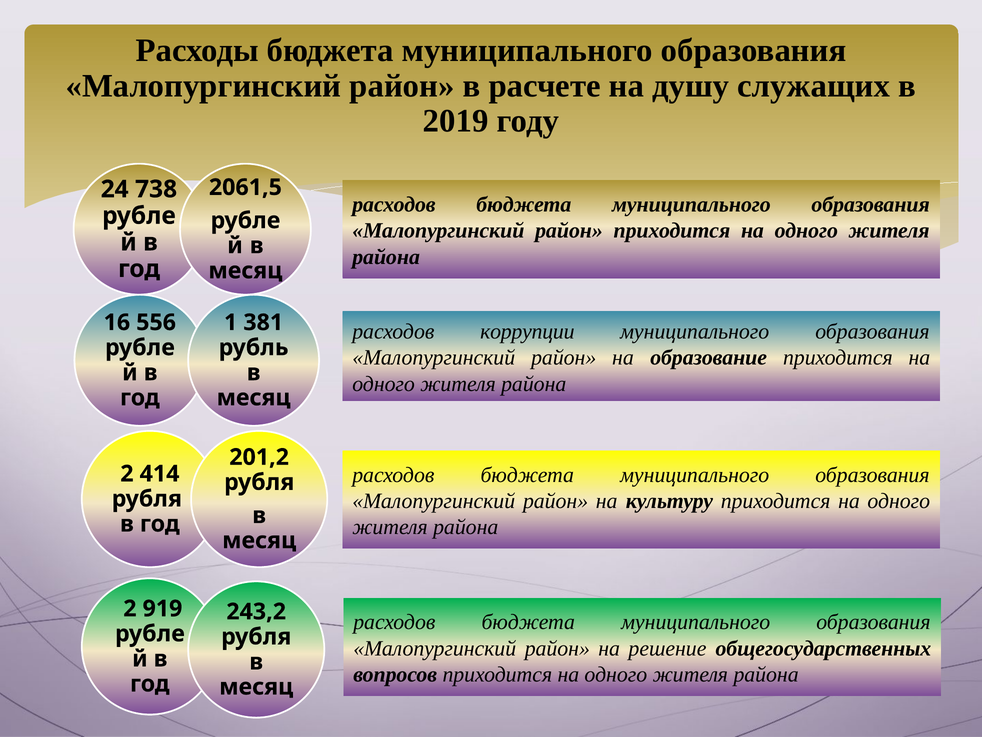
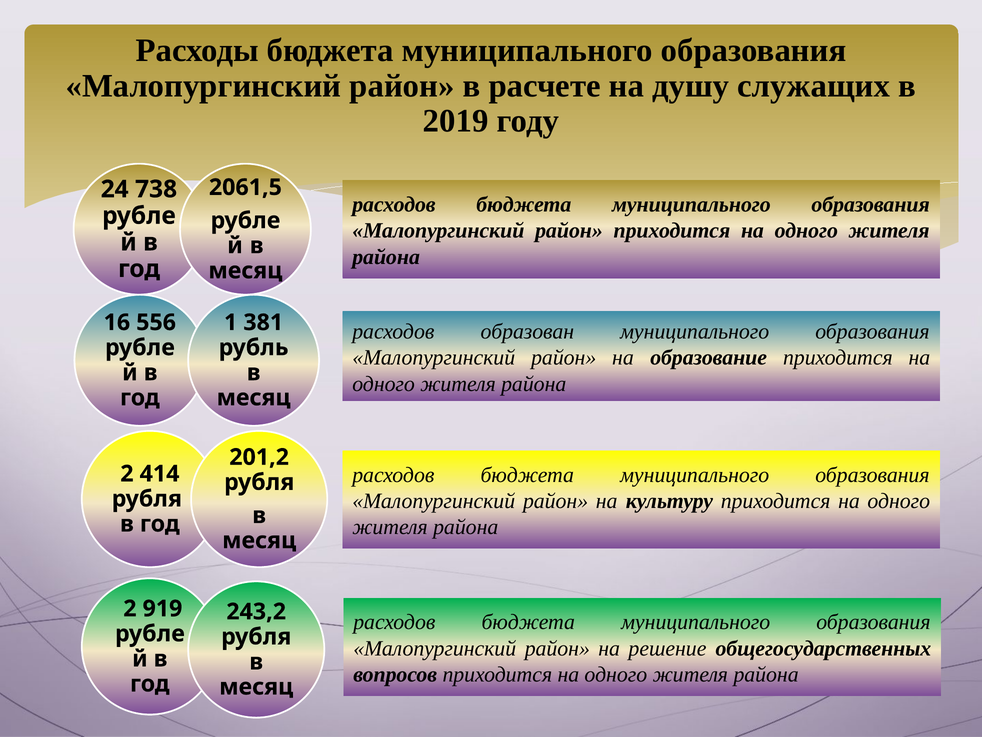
коррупции: коррупции -> образован
